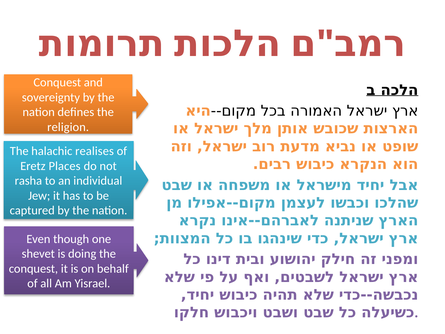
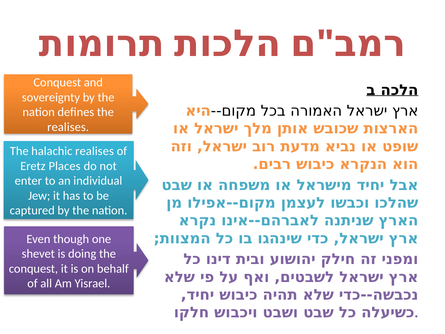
religion at (68, 127): religion -> realises
rasha: rasha -> enter
